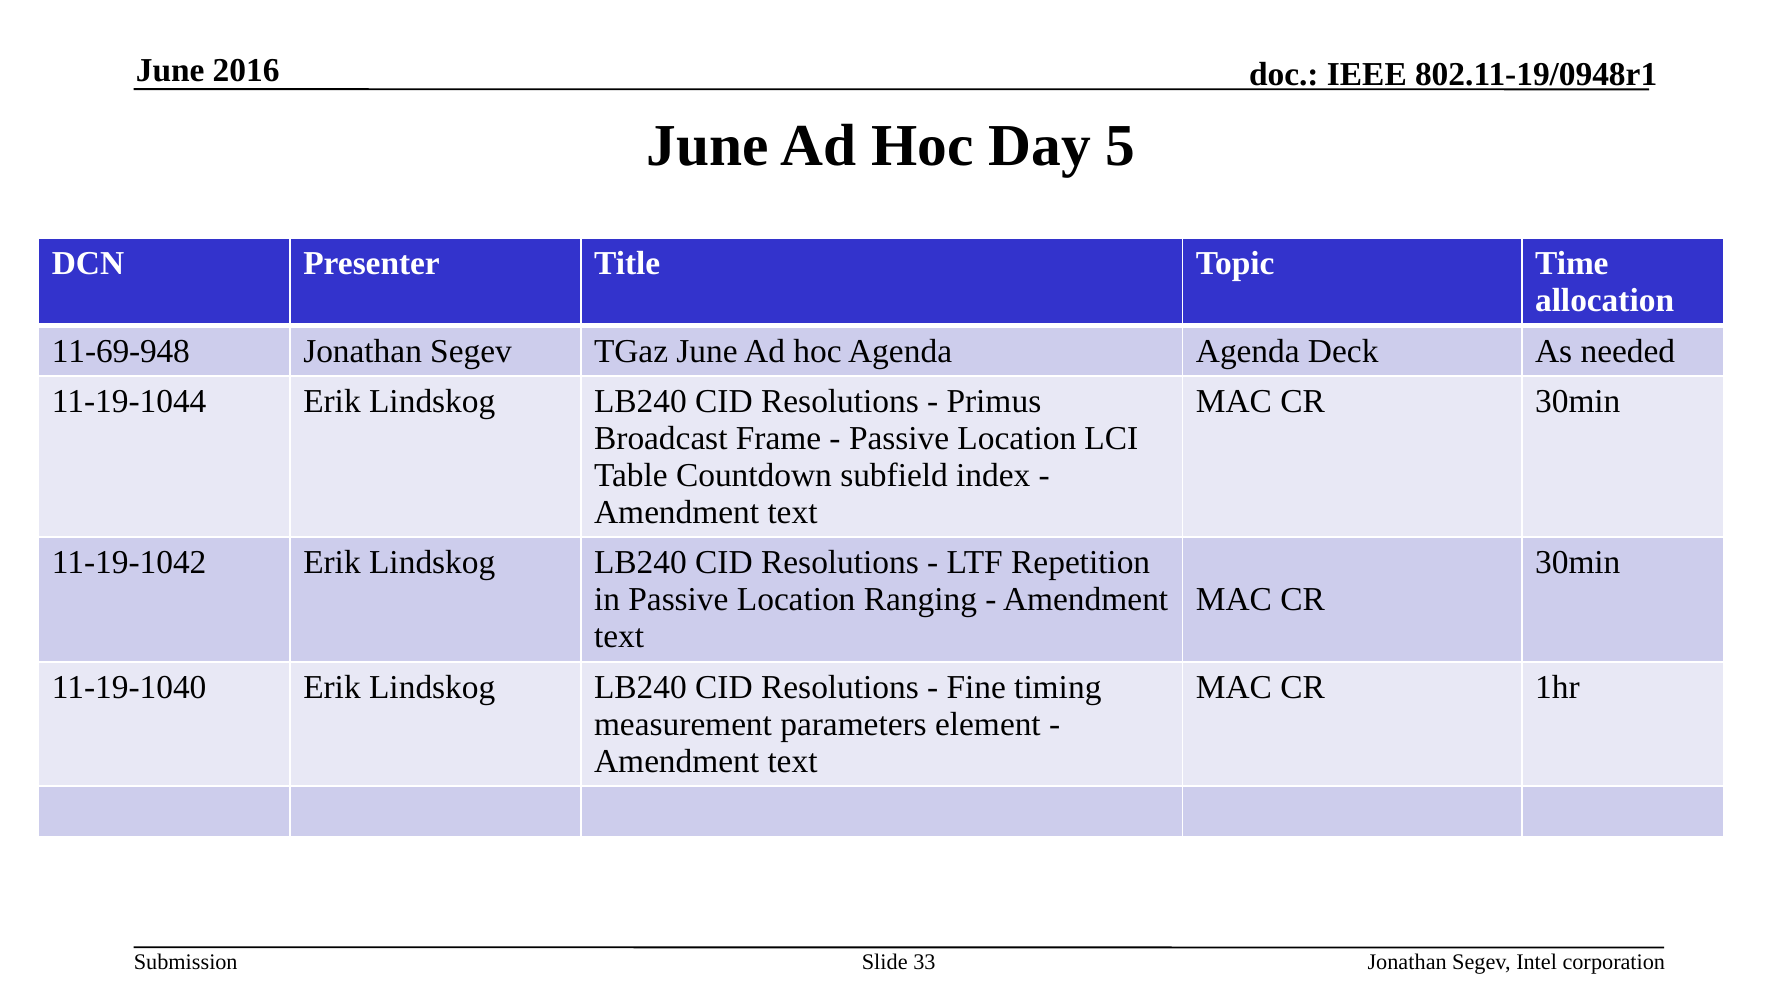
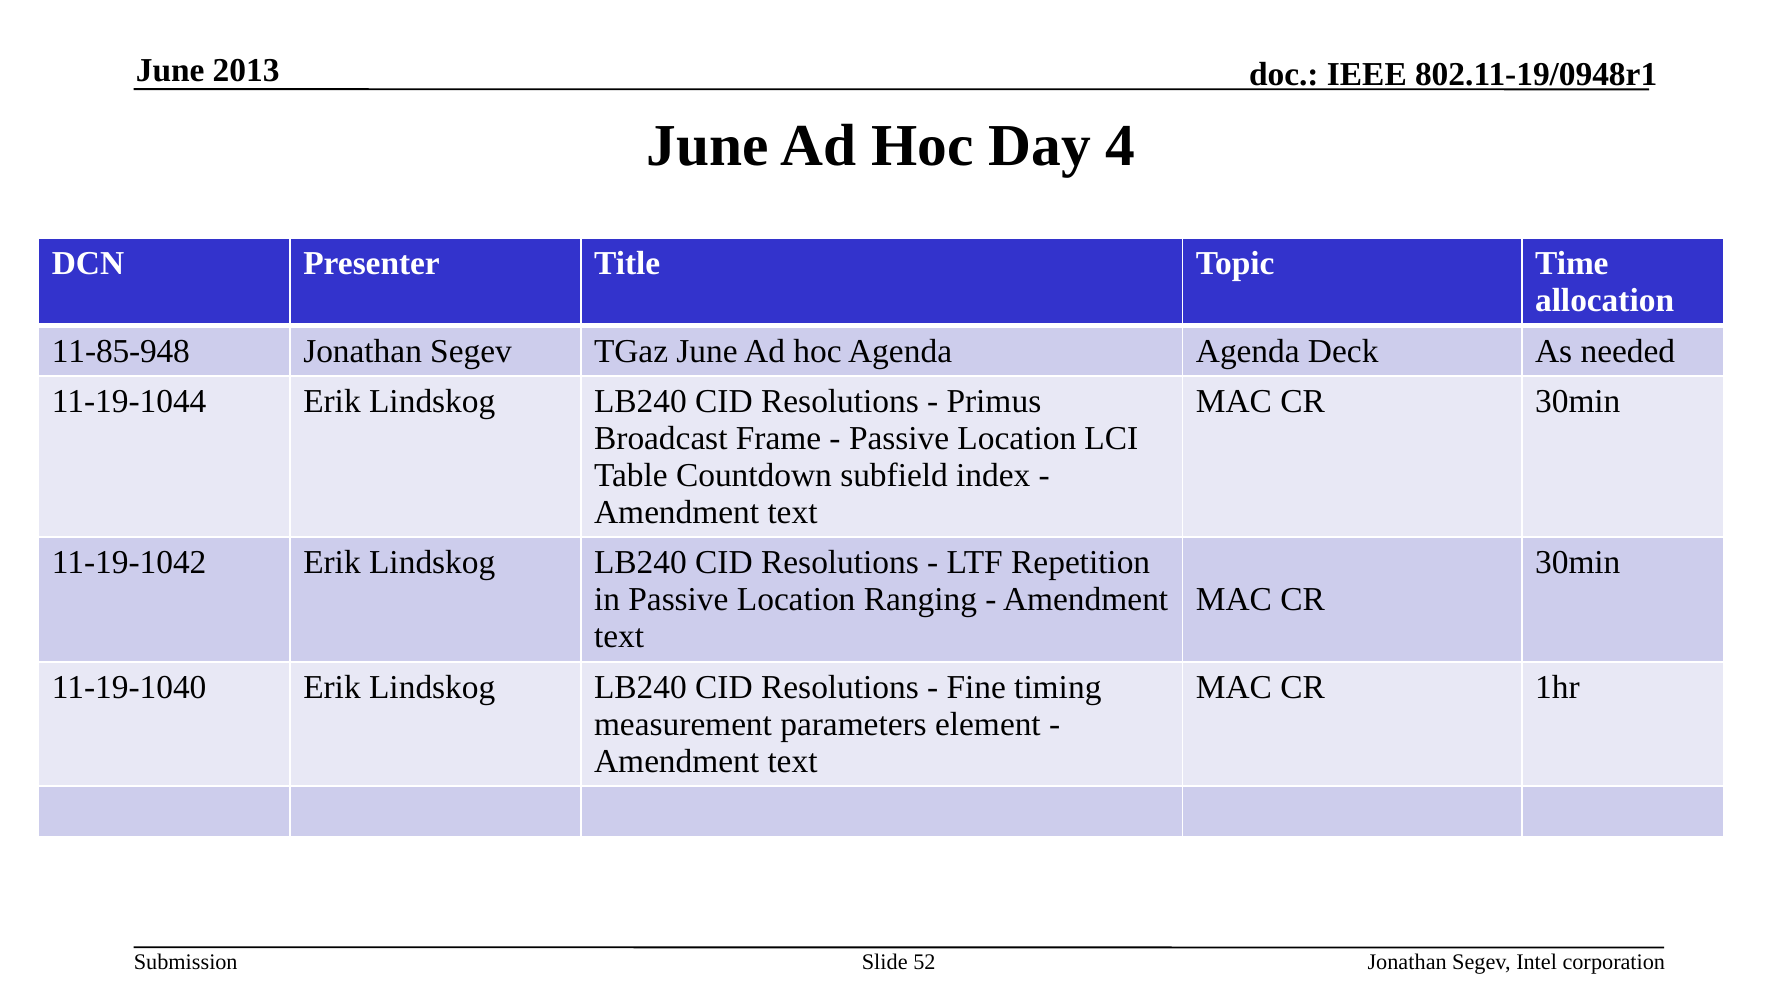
2016: 2016 -> 2013
5: 5 -> 4
11-69-948: 11-69-948 -> 11-85-948
33: 33 -> 52
